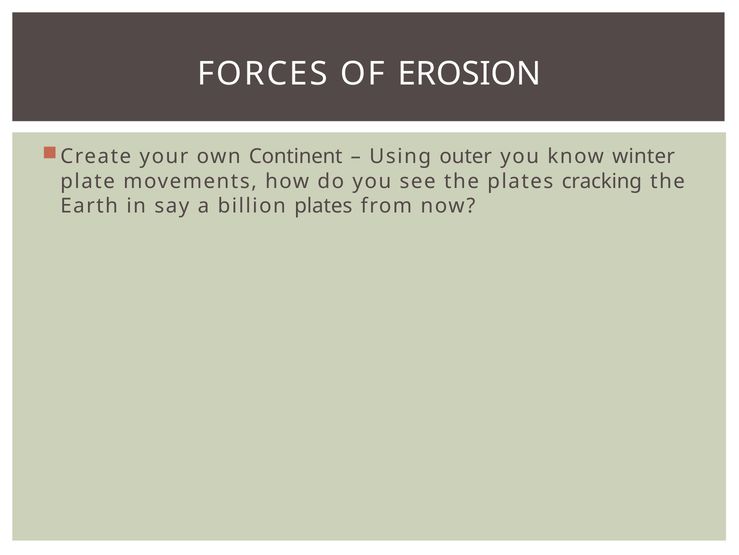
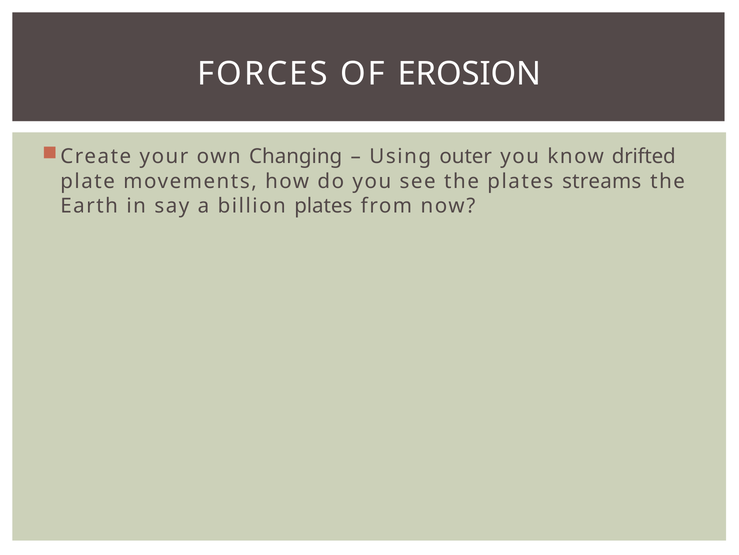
Continent: Continent -> Changing
winter: winter -> drifted
cracking: cracking -> streams
